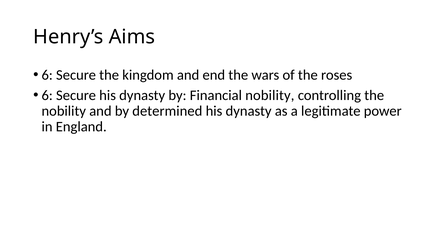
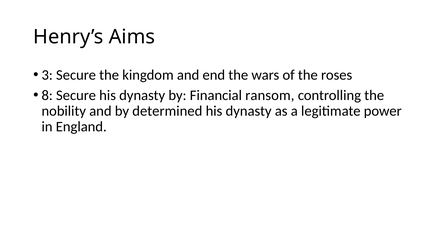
6 at (47, 75): 6 -> 3
6 at (47, 95): 6 -> 8
Financial nobility: nobility -> ransom
